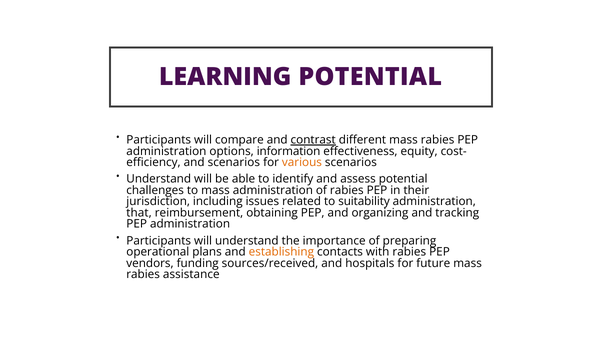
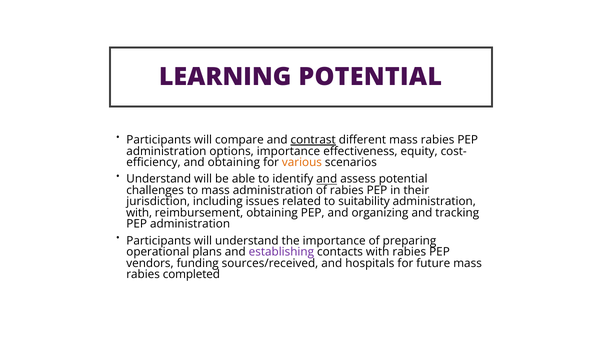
options information: information -> importance
and scenarios: scenarios -> obtaining
and at (327, 179) underline: none -> present
that at (139, 213): that -> with
establishing colour: orange -> purple
assistance: assistance -> completed
